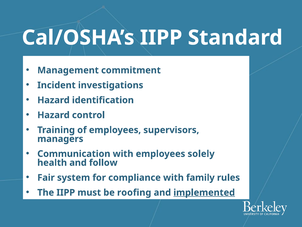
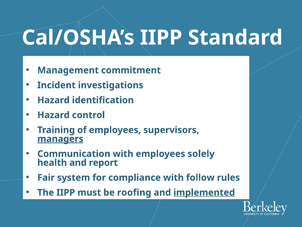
managers underline: none -> present
follow: follow -> report
family: family -> follow
